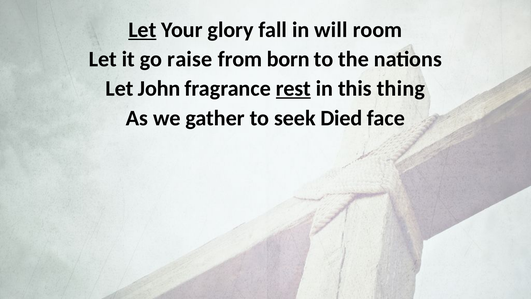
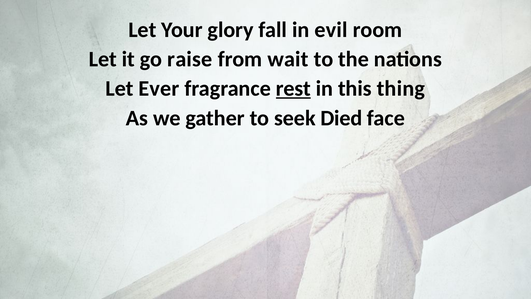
Let at (142, 30) underline: present -> none
will: will -> evil
born: born -> wait
John: John -> Ever
